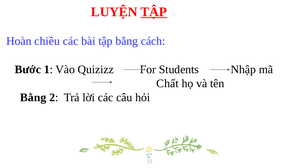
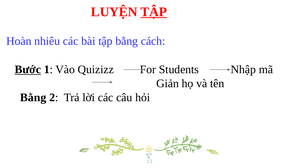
chiều: chiều -> nhiêu
Bước underline: none -> present
Chất: Chất -> Giản
